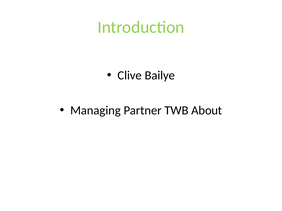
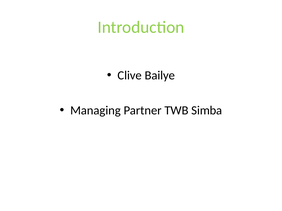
About: About -> Simba
